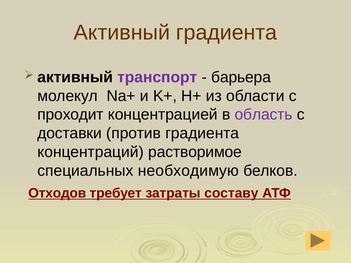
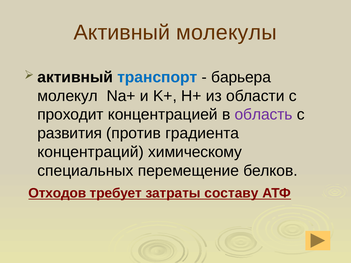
Активный градиента: градиента -> молекулы
транспорт colour: purple -> blue
доставки: доставки -> развития
растворимое: растворимое -> химическому
необходимую: необходимую -> перемещение
